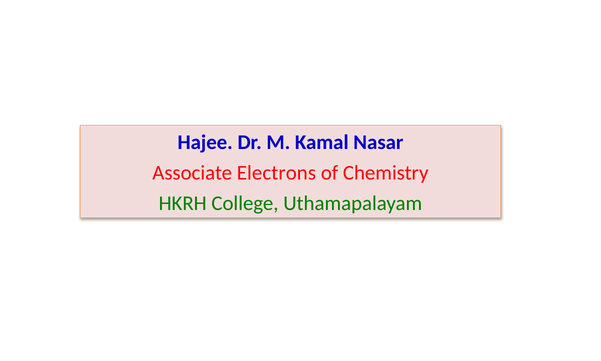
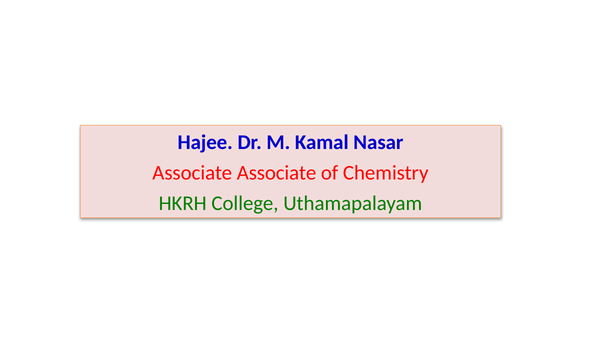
Associate Electrons: Electrons -> Associate
